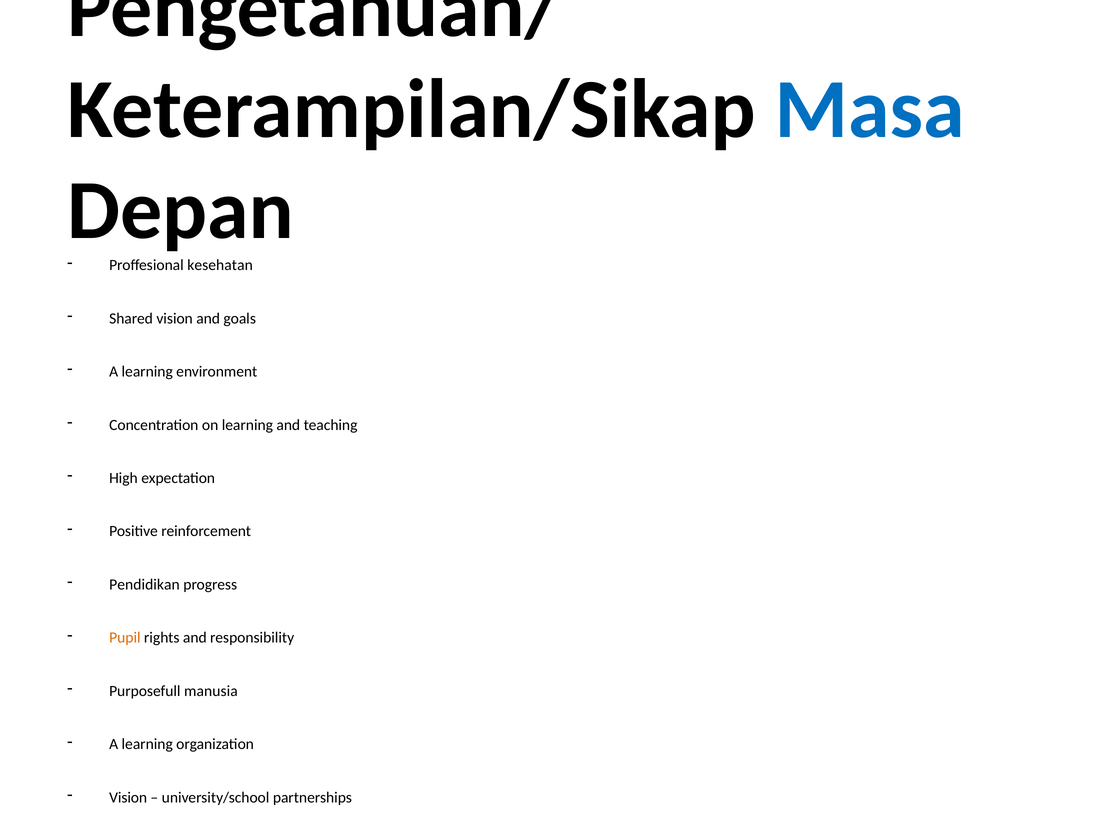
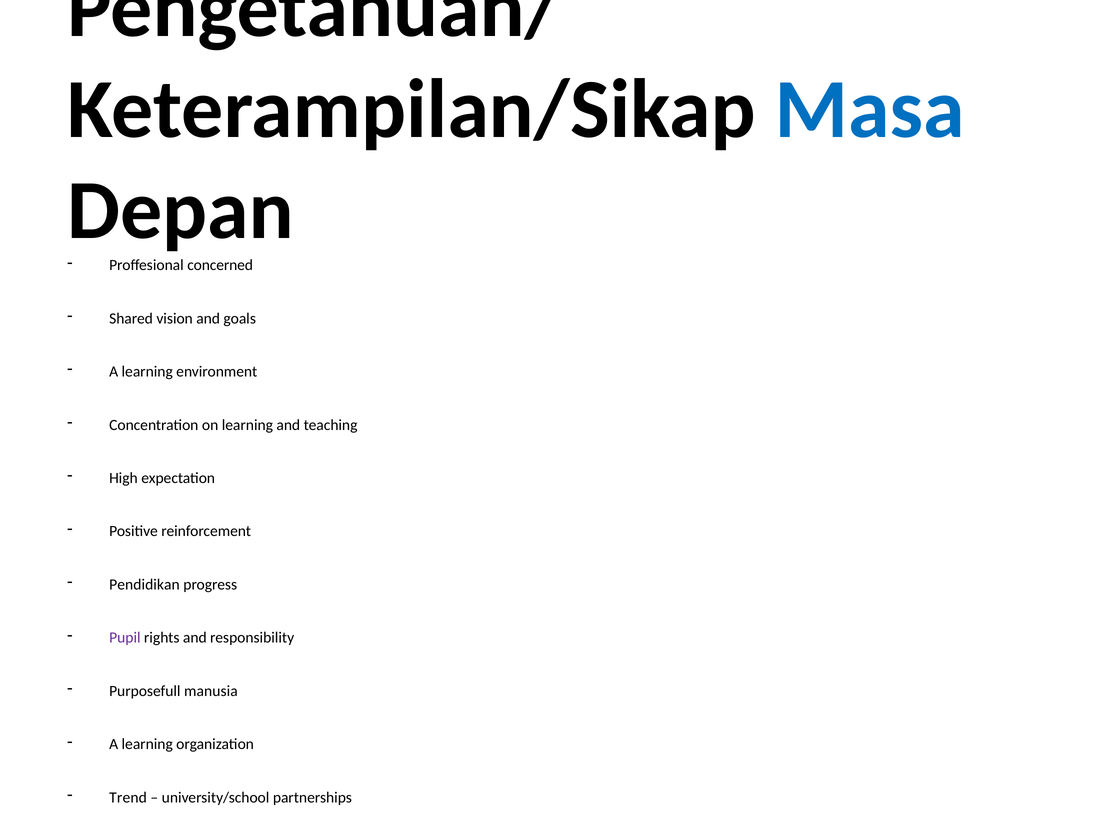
kesehatan: kesehatan -> concerned
Pupil colour: orange -> purple
Vision at (128, 797): Vision -> Trend
